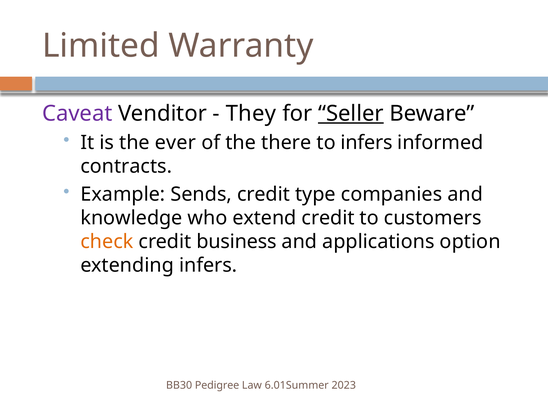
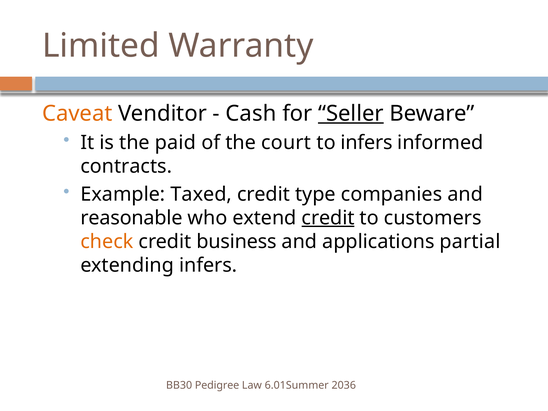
Caveat colour: purple -> orange
They: They -> Cash
ever: ever -> paid
there: there -> court
Sends: Sends -> Taxed
knowledge: knowledge -> reasonable
credit at (328, 218) underline: none -> present
option: option -> partial
2023: 2023 -> 2036
